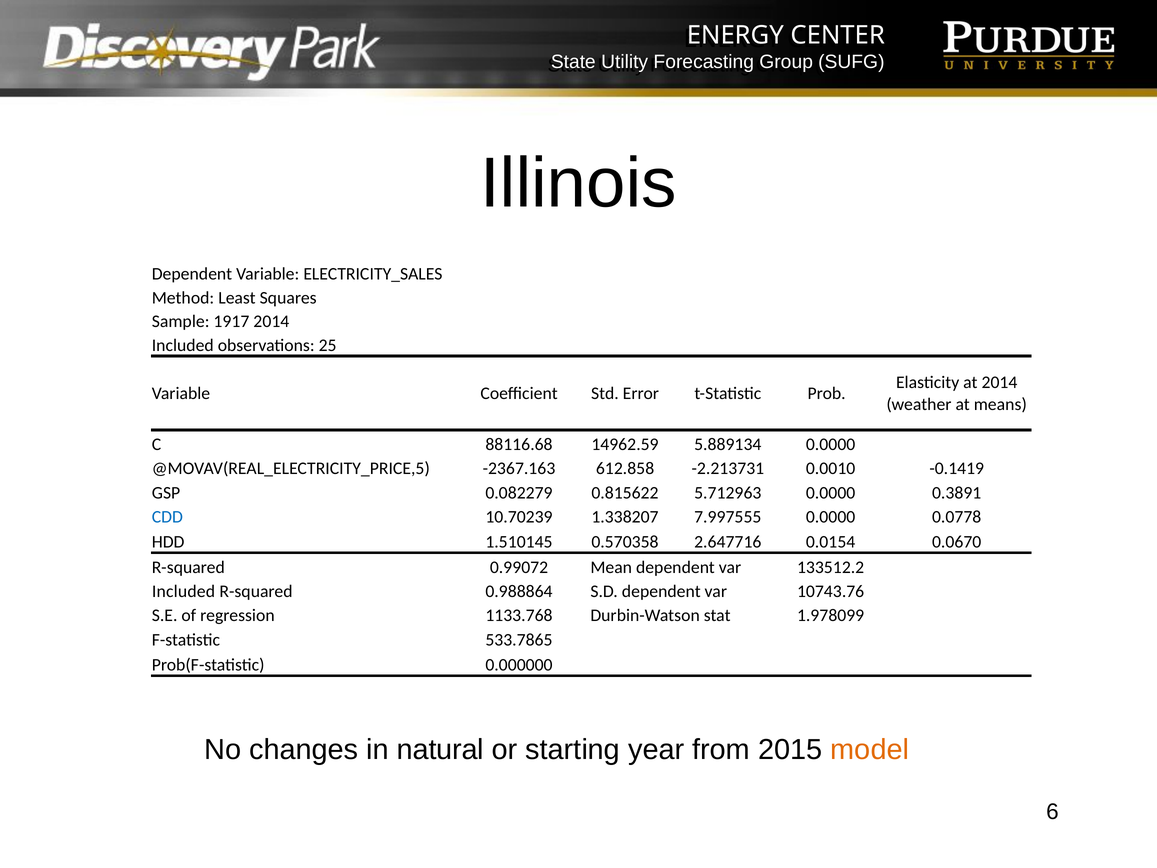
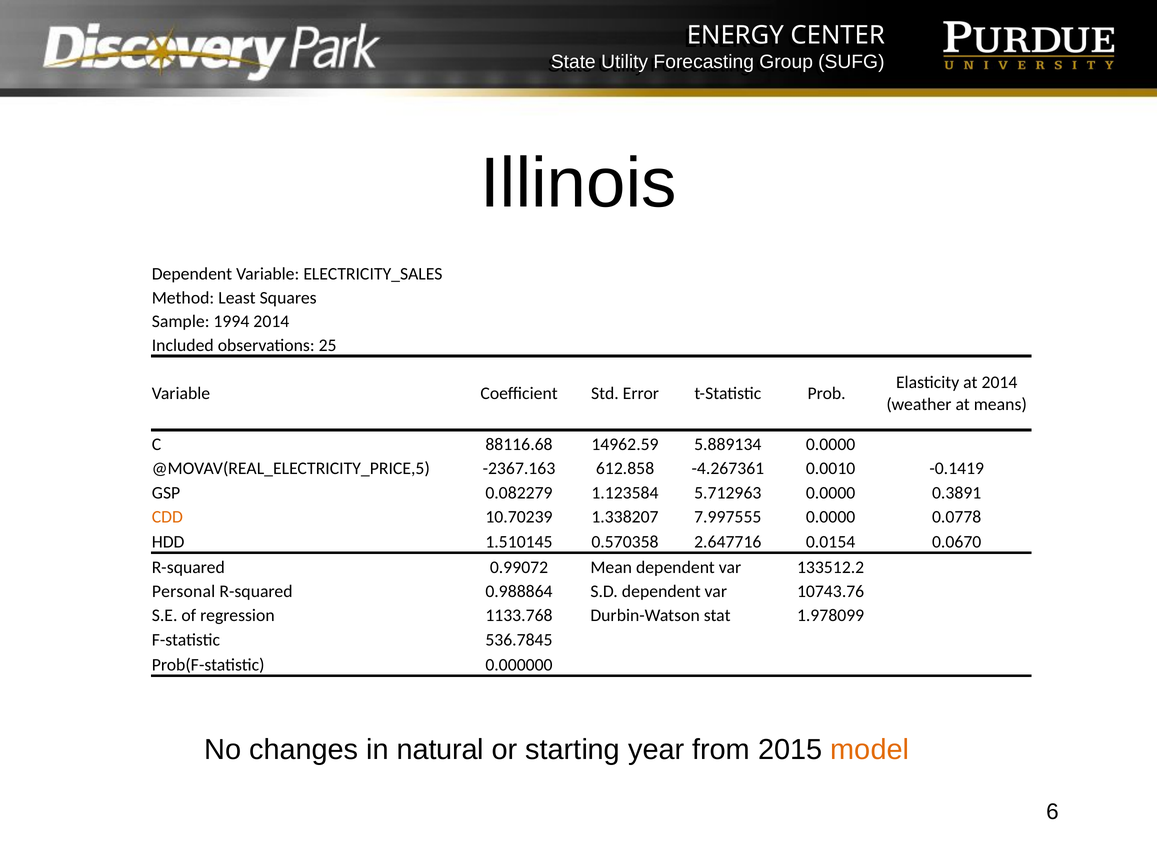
1917: 1917 -> 1994
-2.213731: -2.213731 -> -4.267361
0.815622: 0.815622 -> 1.123584
CDD colour: blue -> orange
Included at (184, 591): Included -> Personal
533.7865: 533.7865 -> 536.7845
